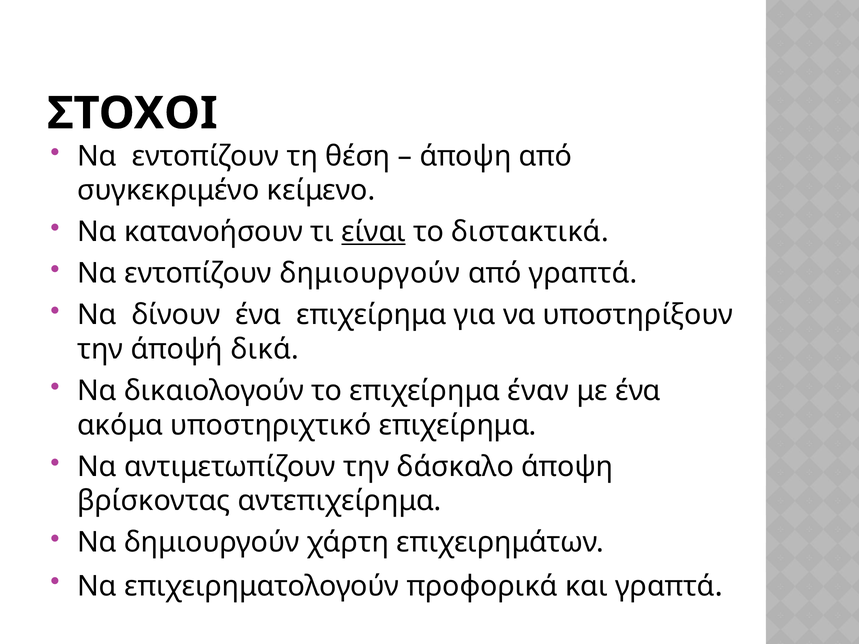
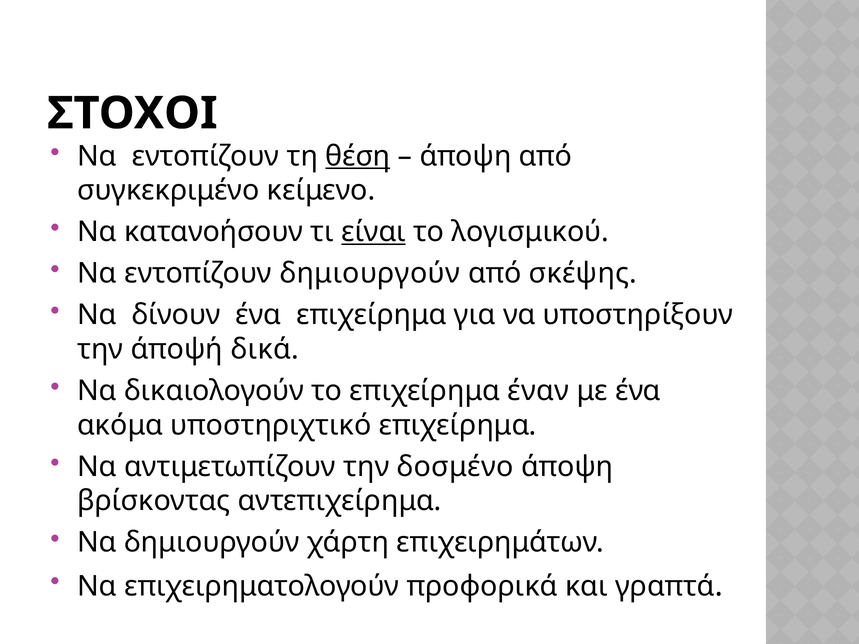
θέση underline: none -> present
διστακτικά: διστακτικά -> λογισμικού
από γραπτά: γραπτά -> σκέψης
δάσκαλο: δάσκαλο -> δοσμένο
